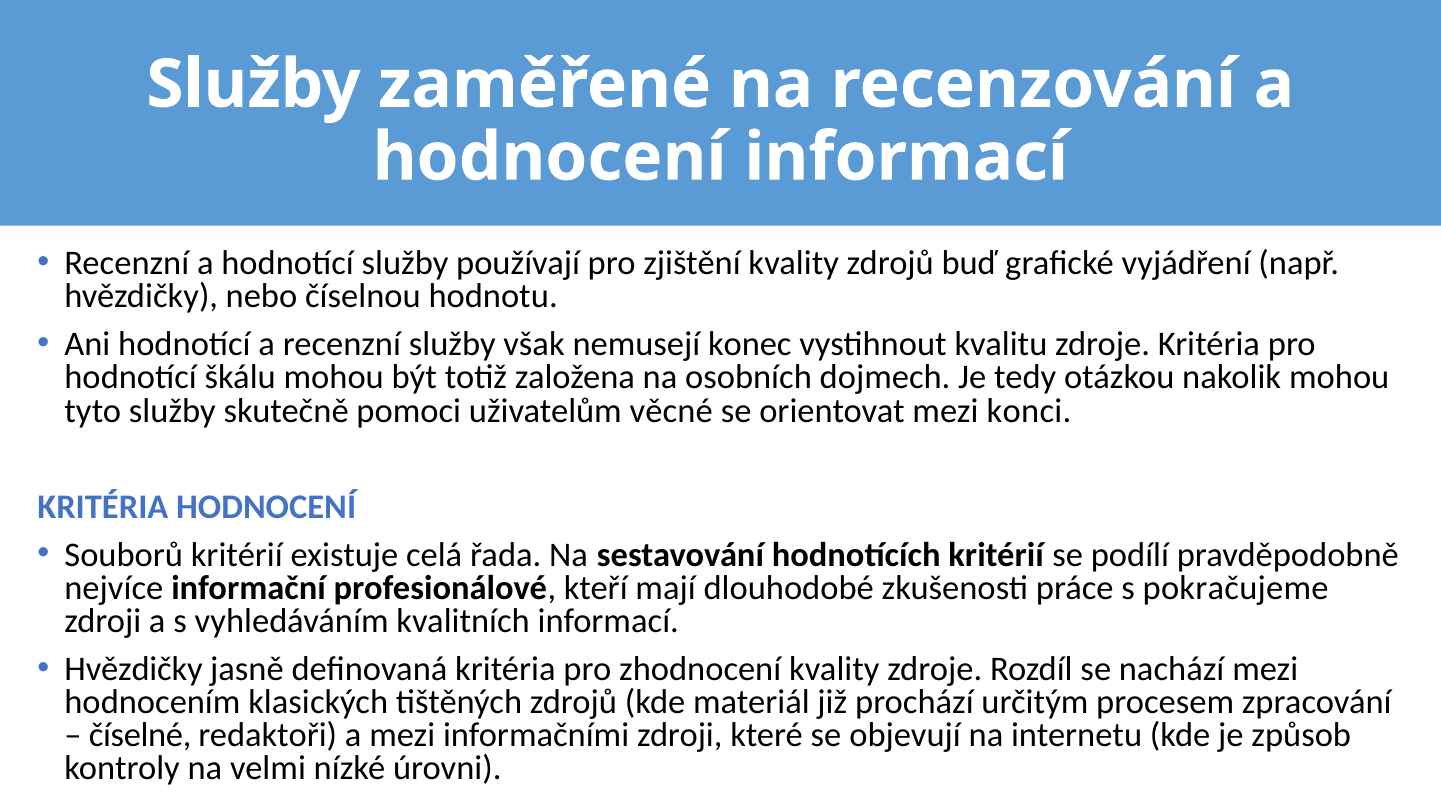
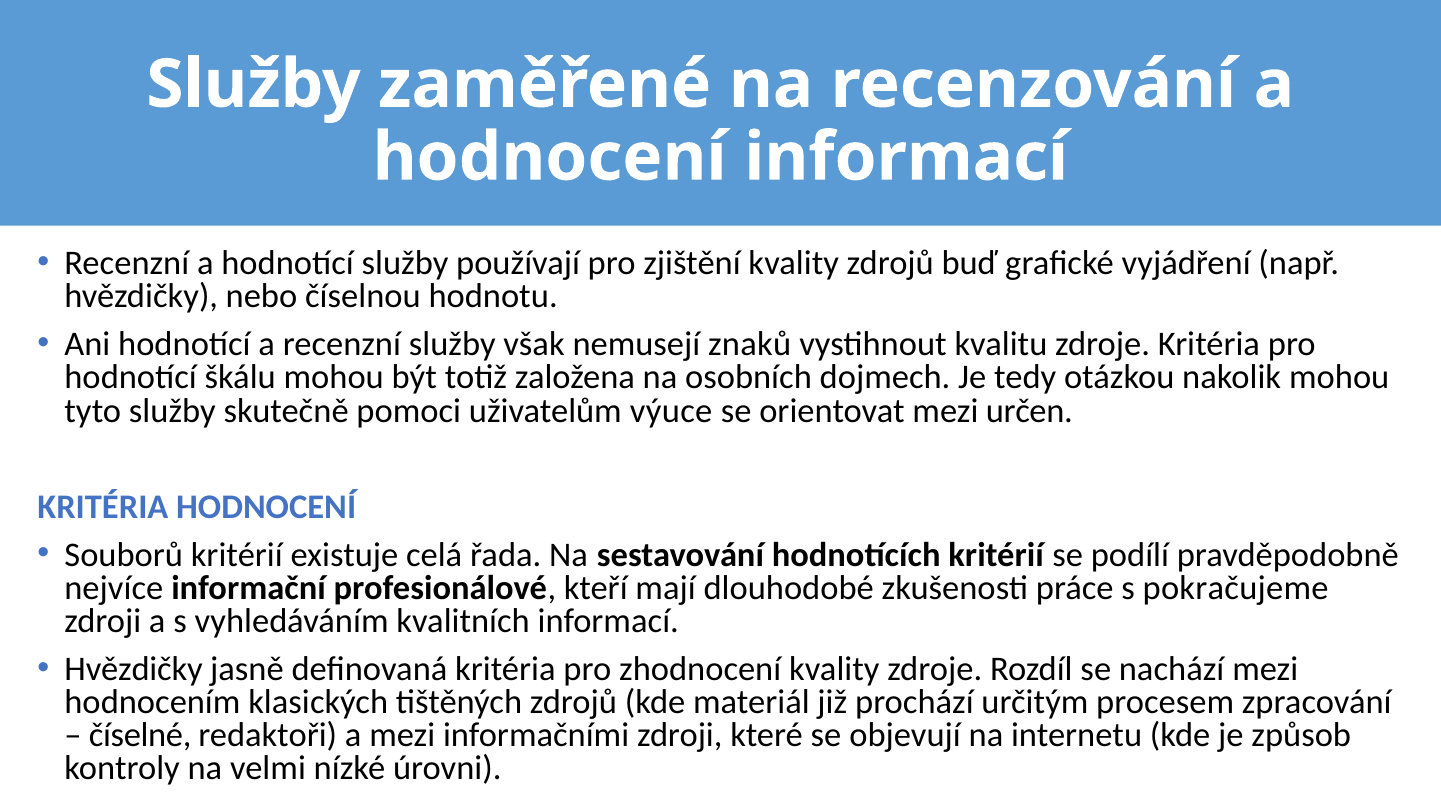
konec: konec -> znaků
věcné: věcné -> výuce
konci: konci -> určen
